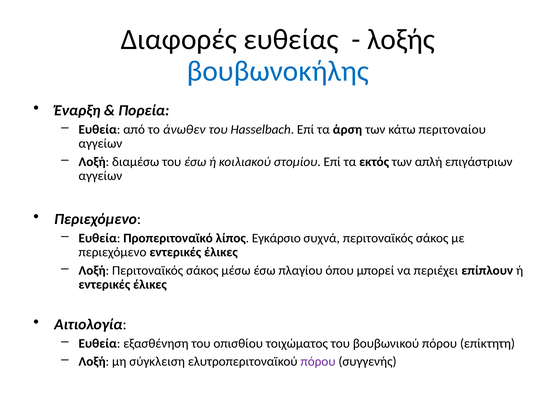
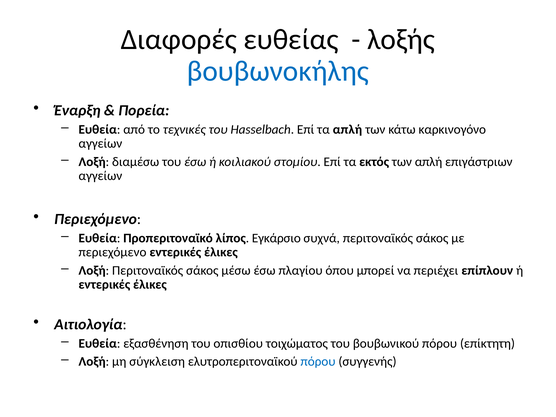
άνωθεν: άνωθεν -> τεχνικές
τα άρση: άρση -> απλή
περιτοναίου: περιτοναίου -> καρκινογόνο
πόρου at (318, 361) colour: purple -> blue
